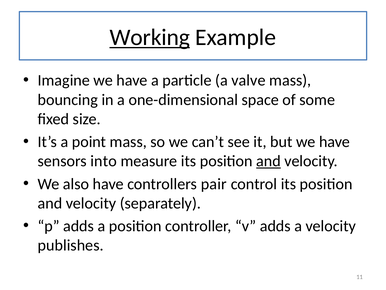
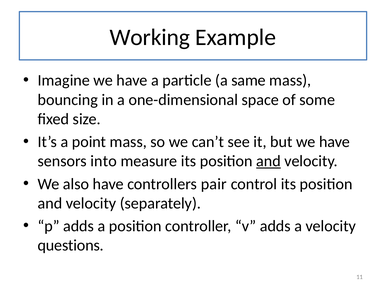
Working underline: present -> none
valve: valve -> same
publishes: publishes -> questions
